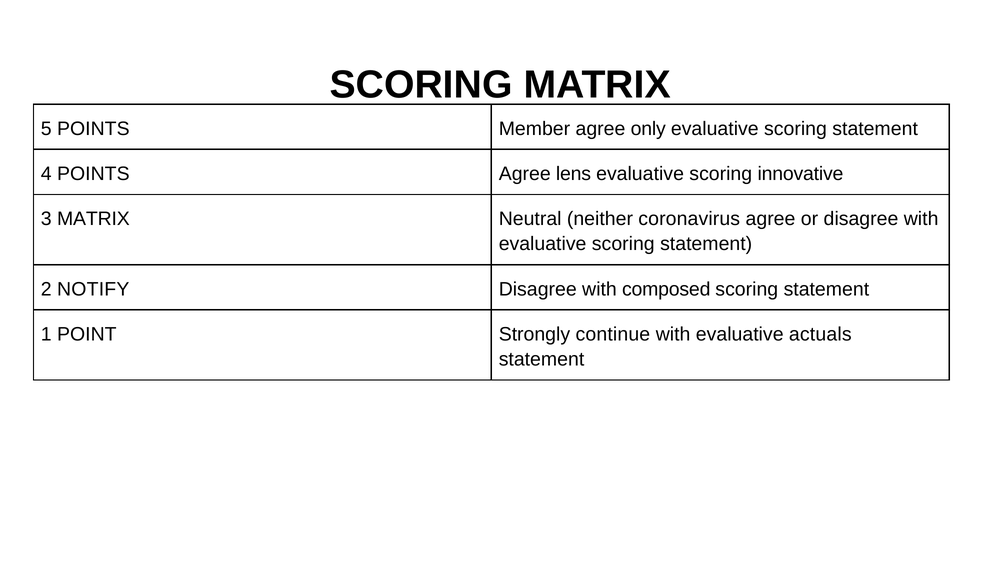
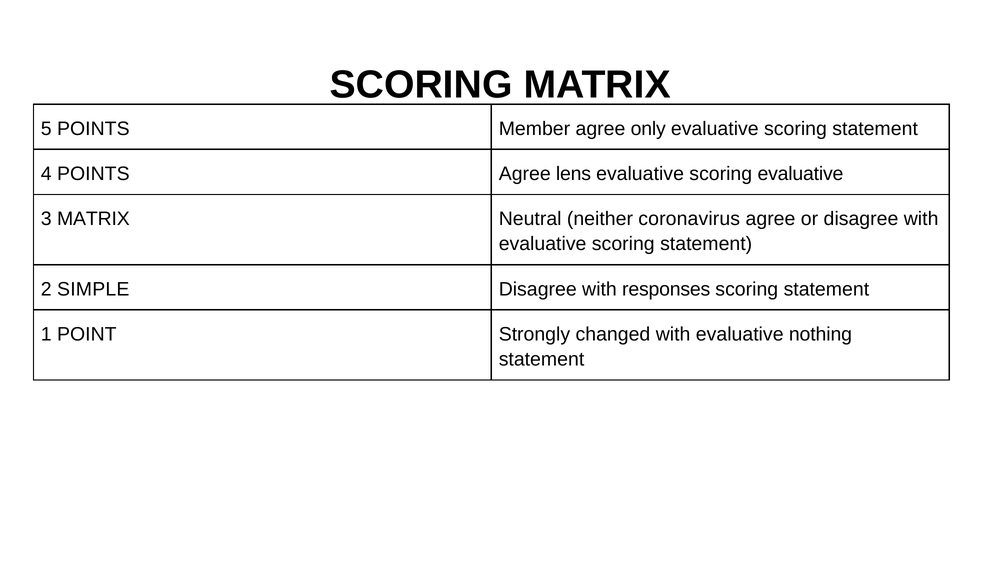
scoring innovative: innovative -> evaluative
NOTIFY: NOTIFY -> SIMPLE
composed: composed -> responses
continue: continue -> changed
actuals: actuals -> nothing
